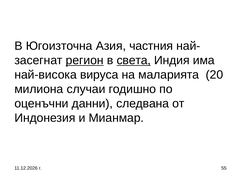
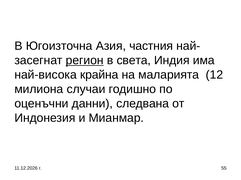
света underline: present -> none
вируса: вируса -> крайна
20: 20 -> 12
